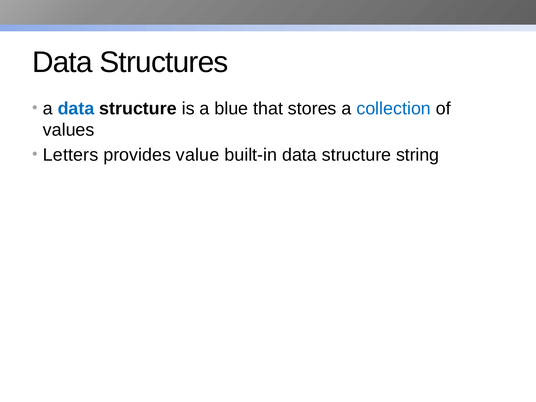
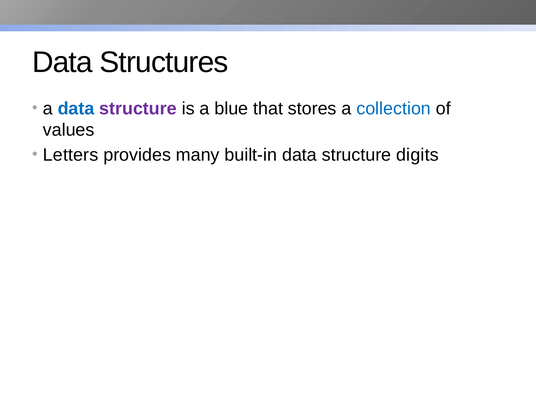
structure at (138, 108) colour: black -> purple
value: value -> many
string: string -> digits
